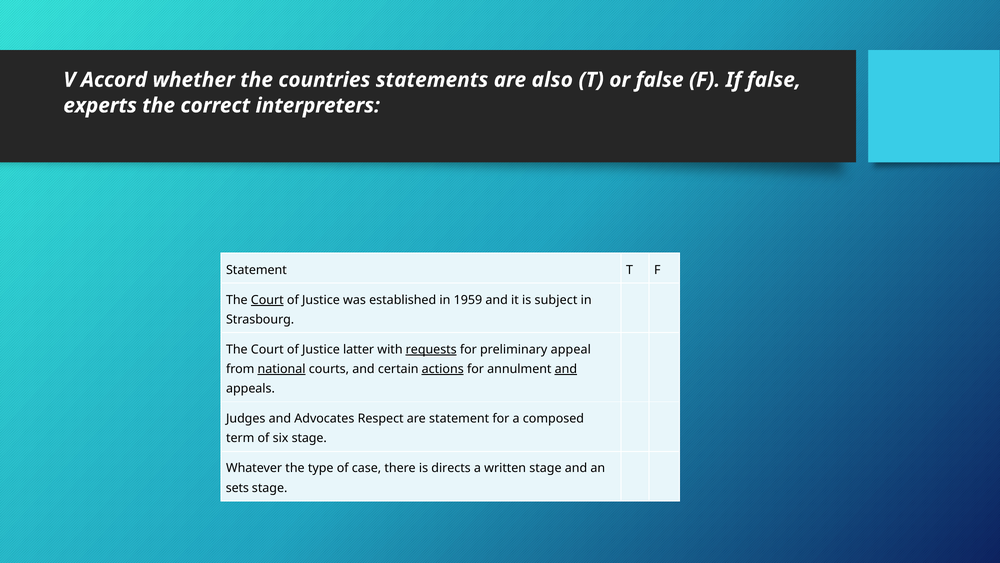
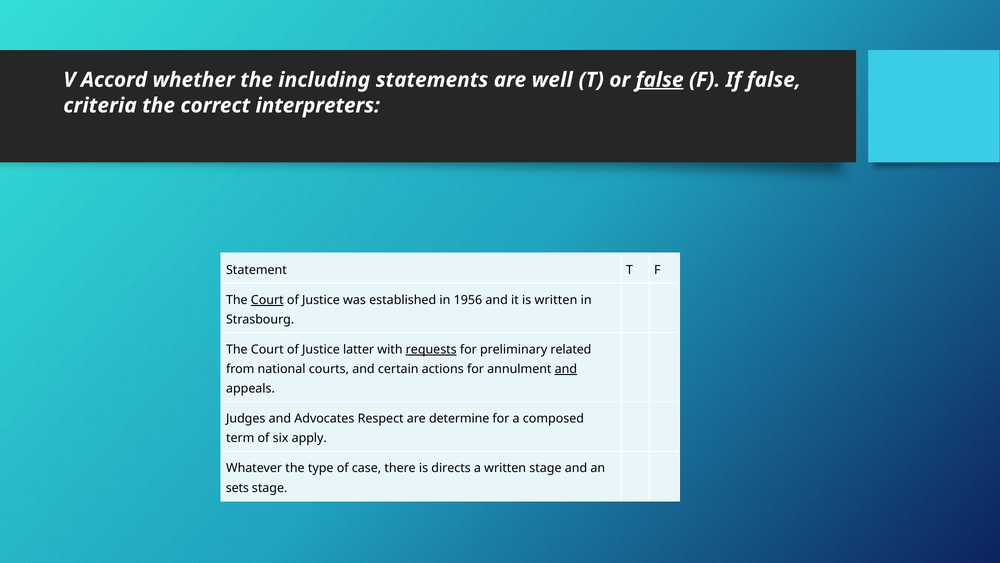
countries: countries -> including
also: also -> well
false at (660, 80) underline: none -> present
experts: experts -> criteria
1959: 1959 -> 1956
is subject: subject -> written
appeal: appeal -> related
national underline: present -> none
actions underline: present -> none
are statement: statement -> determine
six stage: stage -> apply
